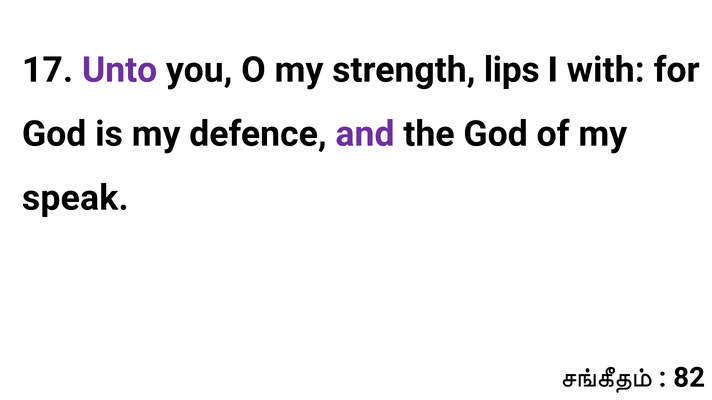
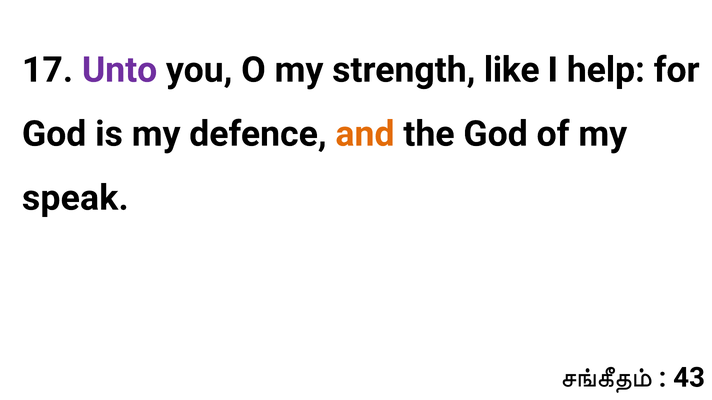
lips: lips -> like
with: with -> help
and colour: purple -> orange
82: 82 -> 43
